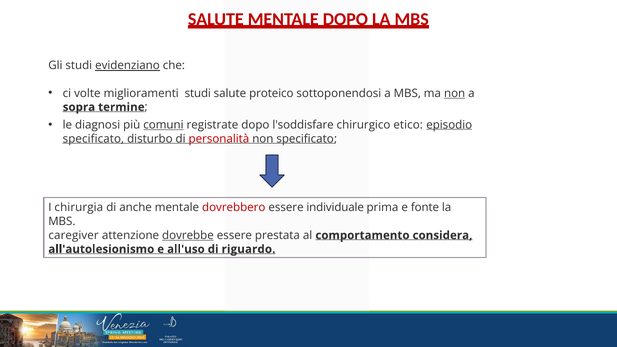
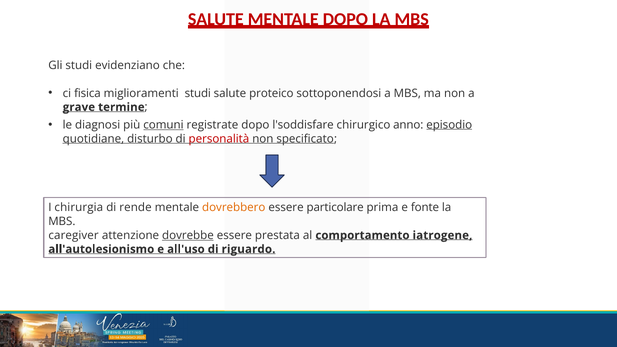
evidenziano underline: present -> none
volte: volte -> fisica
non at (455, 93) underline: present -> none
sopra: sopra -> grave
etico: etico -> anno
specificato at (93, 139): specificato -> quotidiane
anche: anche -> rende
dovrebbero colour: red -> orange
individuale: individuale -> particolare
considera: considera -> iatrogene
